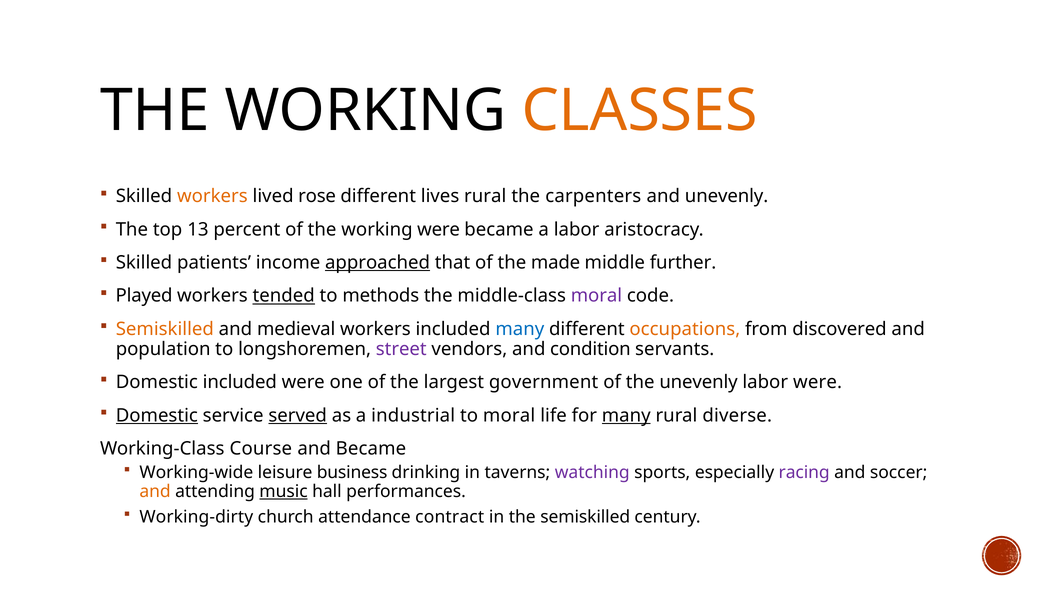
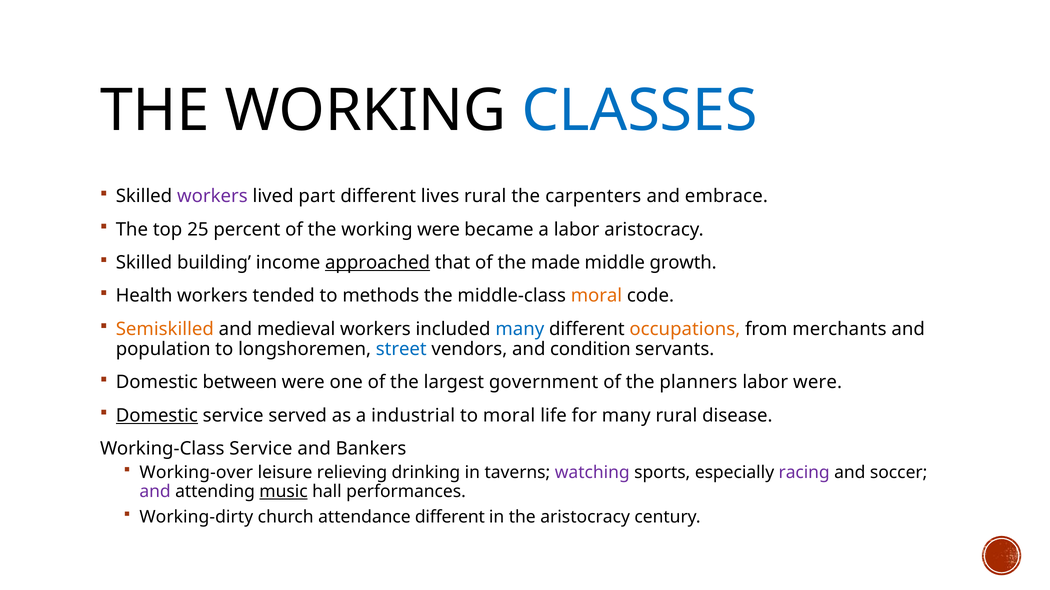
CLASSES colour: orange -> blue
workers at (212, 197) colour: orange -> purple
rose: rose -> part
and unevenly: unevenly -> embrace
13: 13 -> 25
patients: patients -> building
further: further -> growth
Played: Played -> Health
tended underline: present -> none
moral at (596, 296) colour: purple -> orange
discovered: discovered -> merchants
street colour: purple -> blue
Domestic included: included -> between
the unevenly: unevenly -> planners
served underline: present -> none
many at (626, 416) underline: present -> none
diverse: diverse -> disease
Working-Class Course: Course -> Service
and Became: Became -> Bankers
Working-wide: Working-wide -> Working-over
business: business -> relieving
and at (155, 492) colour: orange -> purple
attendance contract: contract -> different
the semiskilled: semiskilled -> aristocracy
